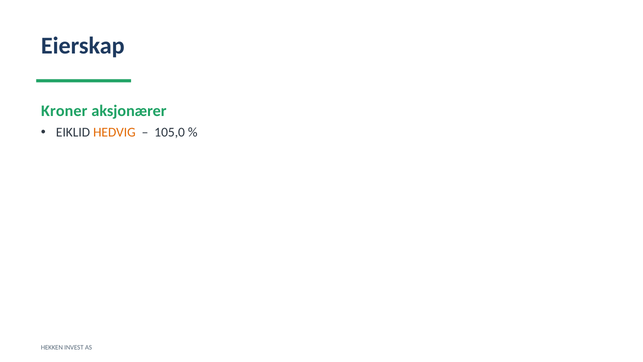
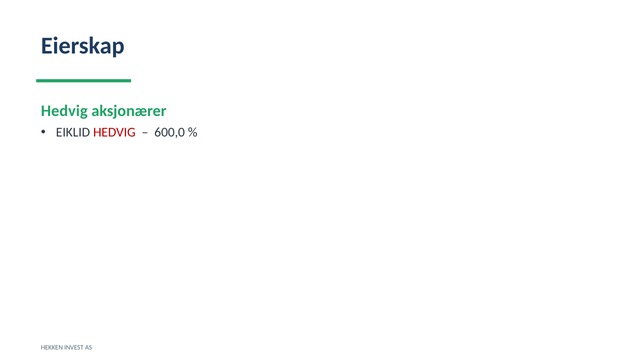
Kroner at (64, 111): Kroner -> Hedvig
HEDVIG at (114, 132) colour: orange -> red
105,0: 105,0 -> 600,0
